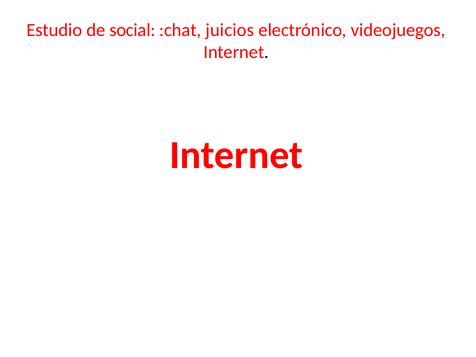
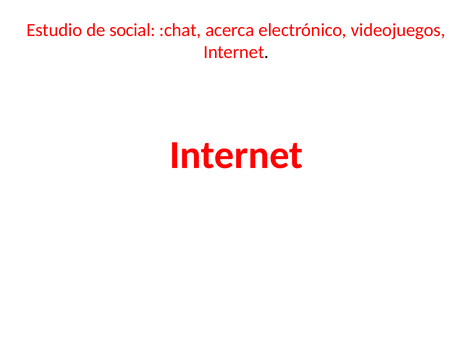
juicios: juicios -> acerca
